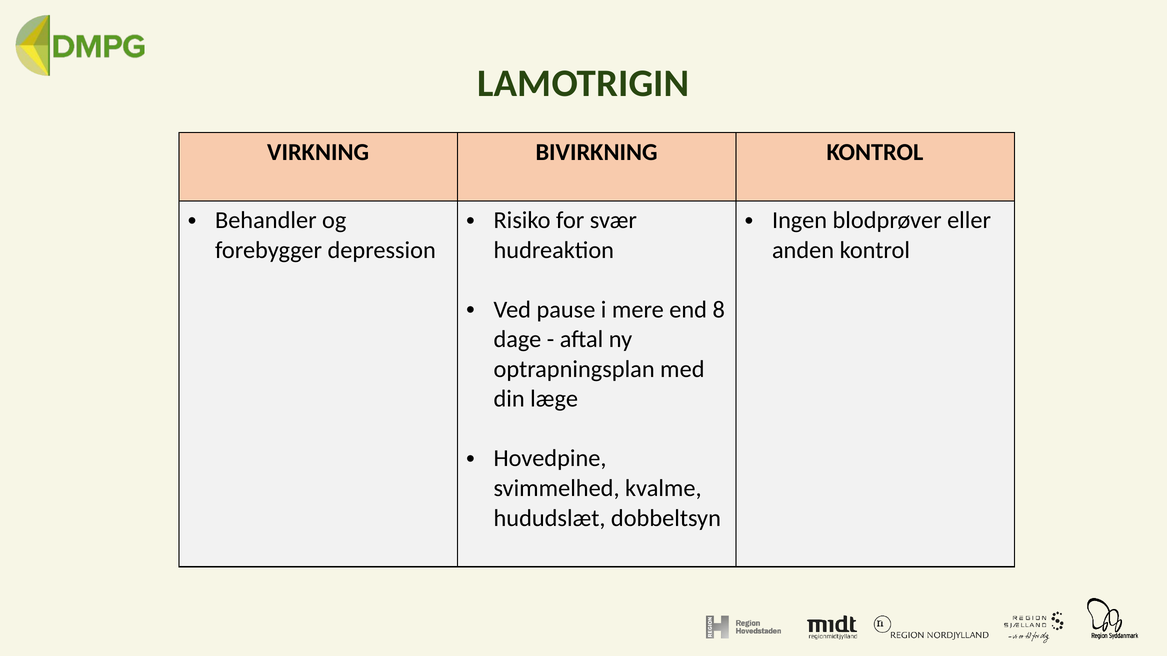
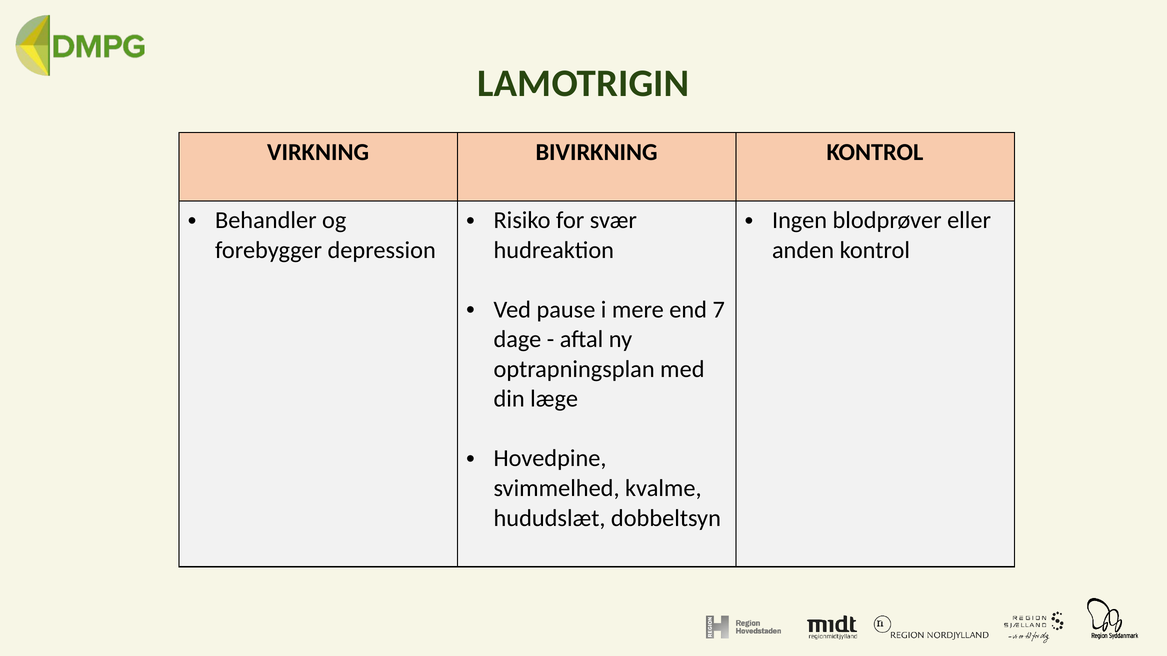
8: 8 -> 7
